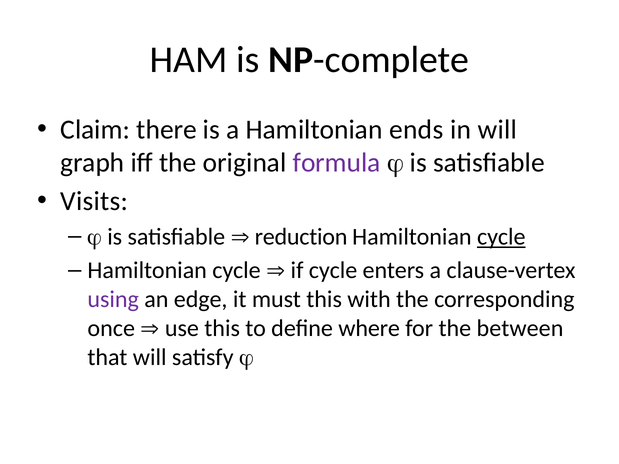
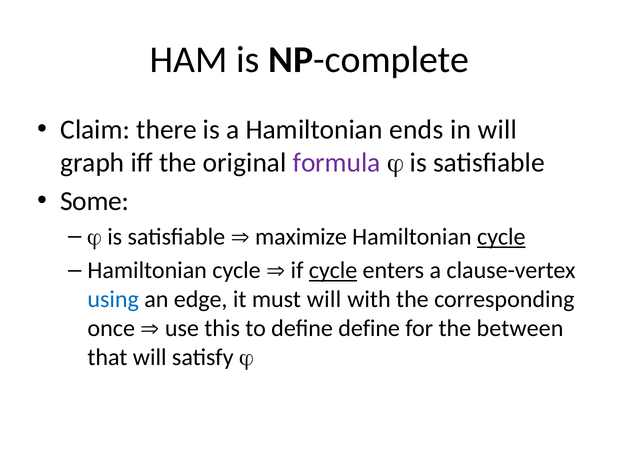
Visits: Visits -> Some
reduction: reduction -> maximize
cycle at (333, 271) underline: none -> present
using colour: purple -> blue
must this: this -> will
define where: where -> define
